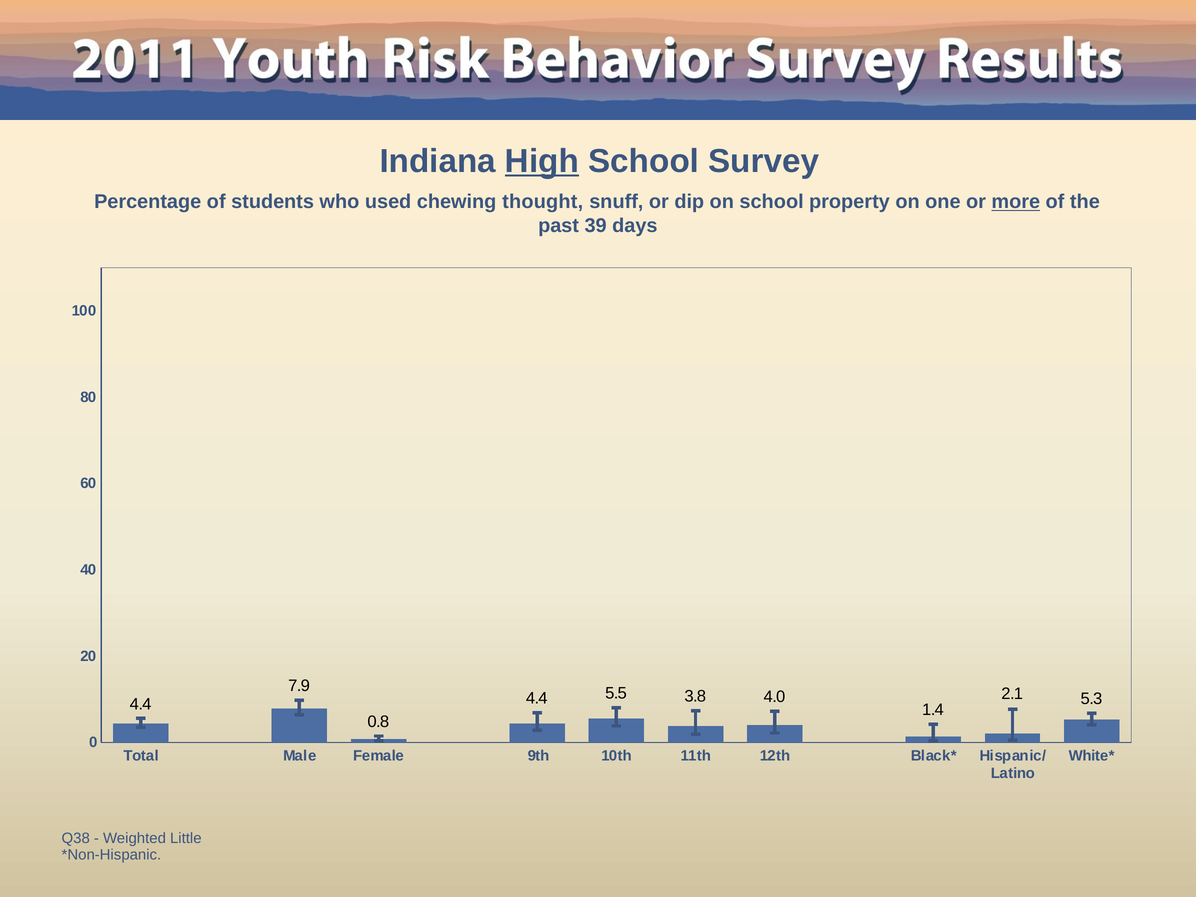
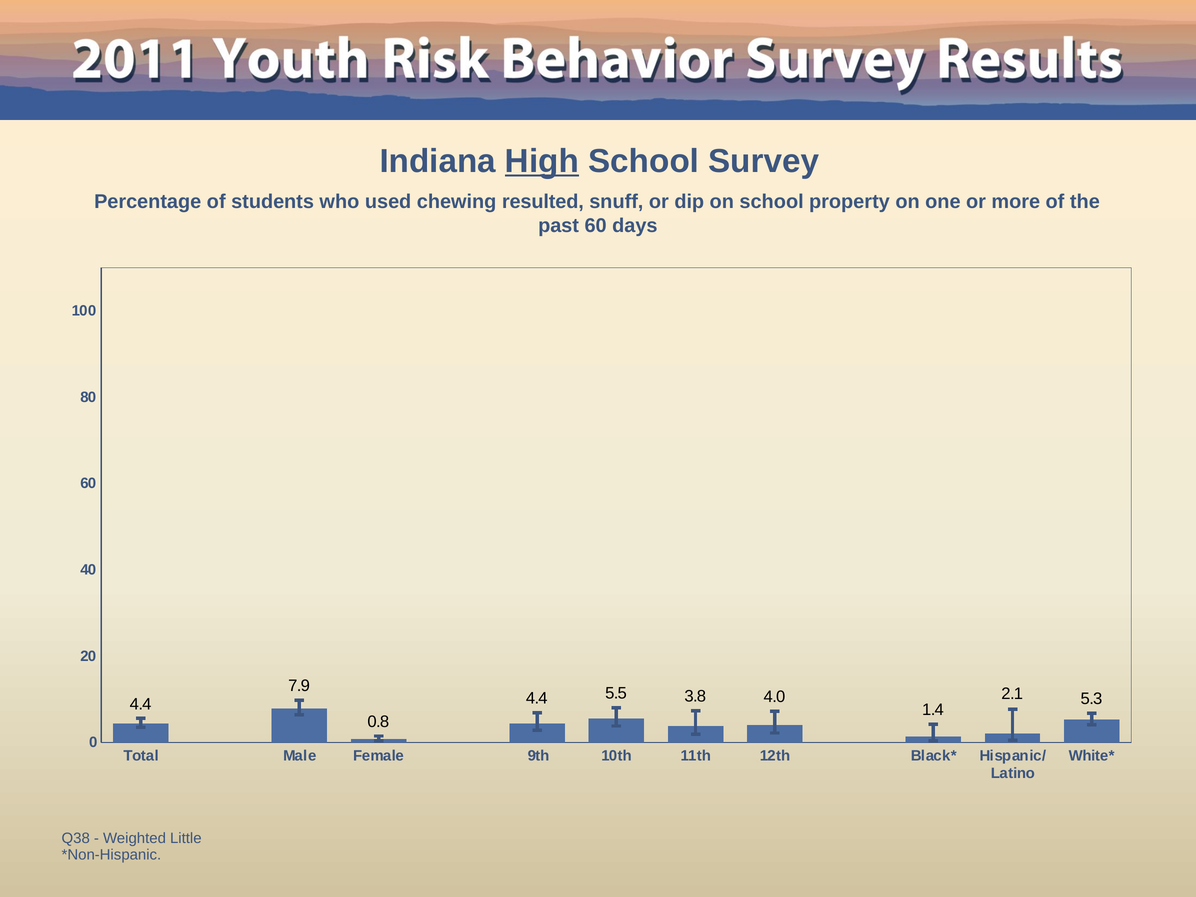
thought: thought -> resulted
more underline: present -> none
past 39: 39 -> 60
